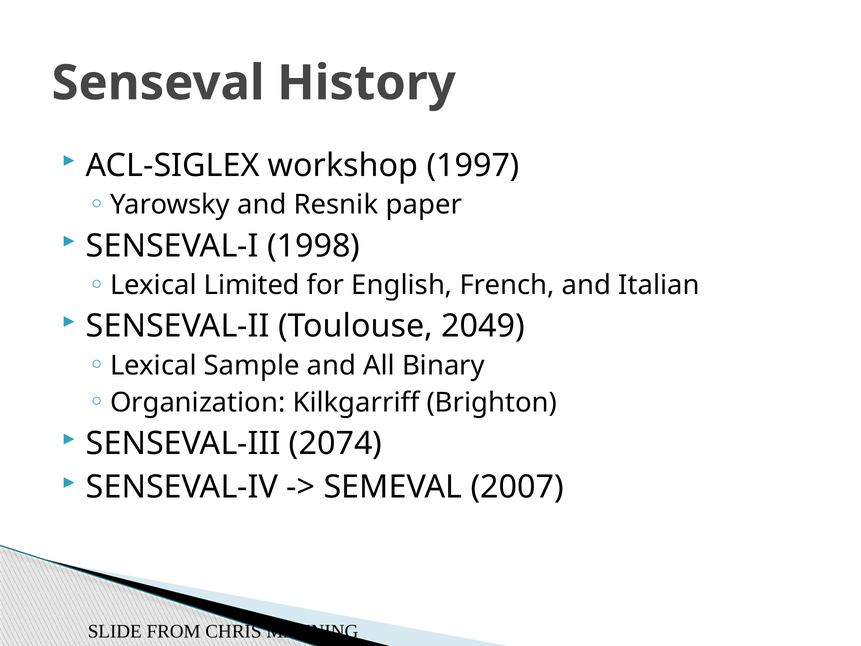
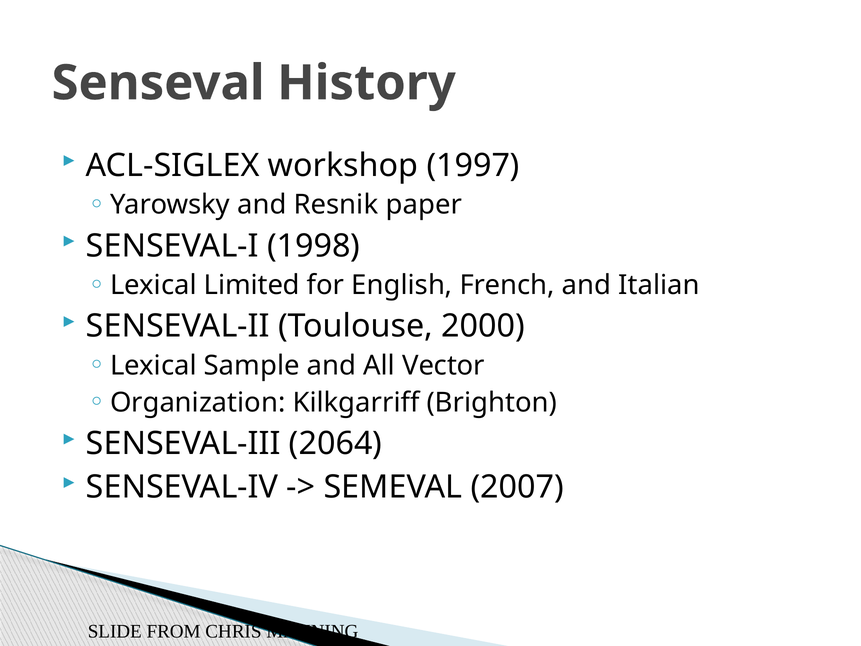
2049: 2049 -> 2000
Binary: Binary -> Vector
2074: 2074 -> 2064
